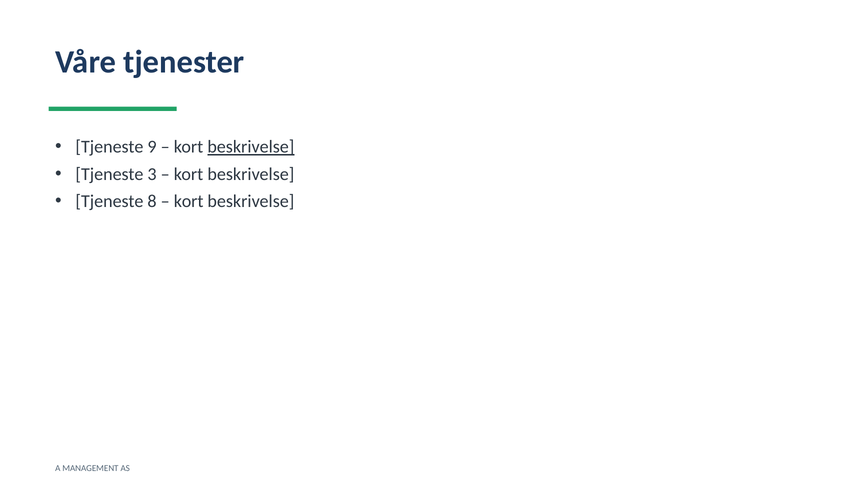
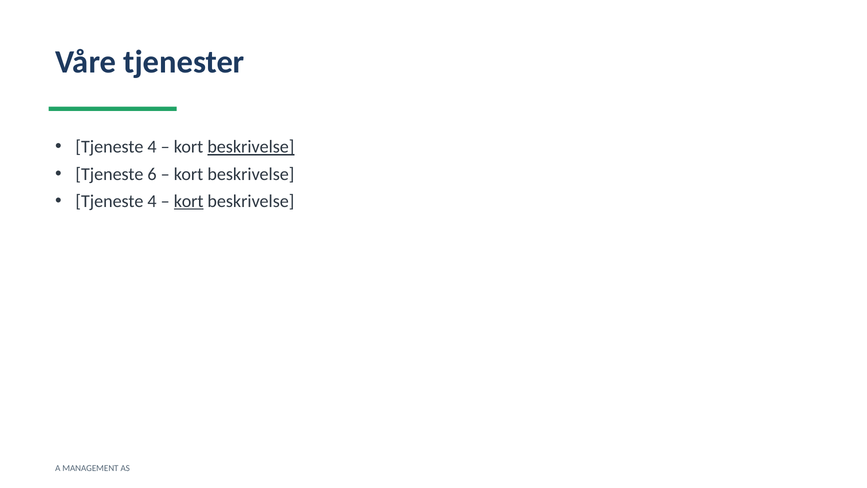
9 at (152, 147): 9 -> 4
3: 3 -> 6
8 at (152, 201): 8 -> 4
kort at (189, 201) underline: none -> present
